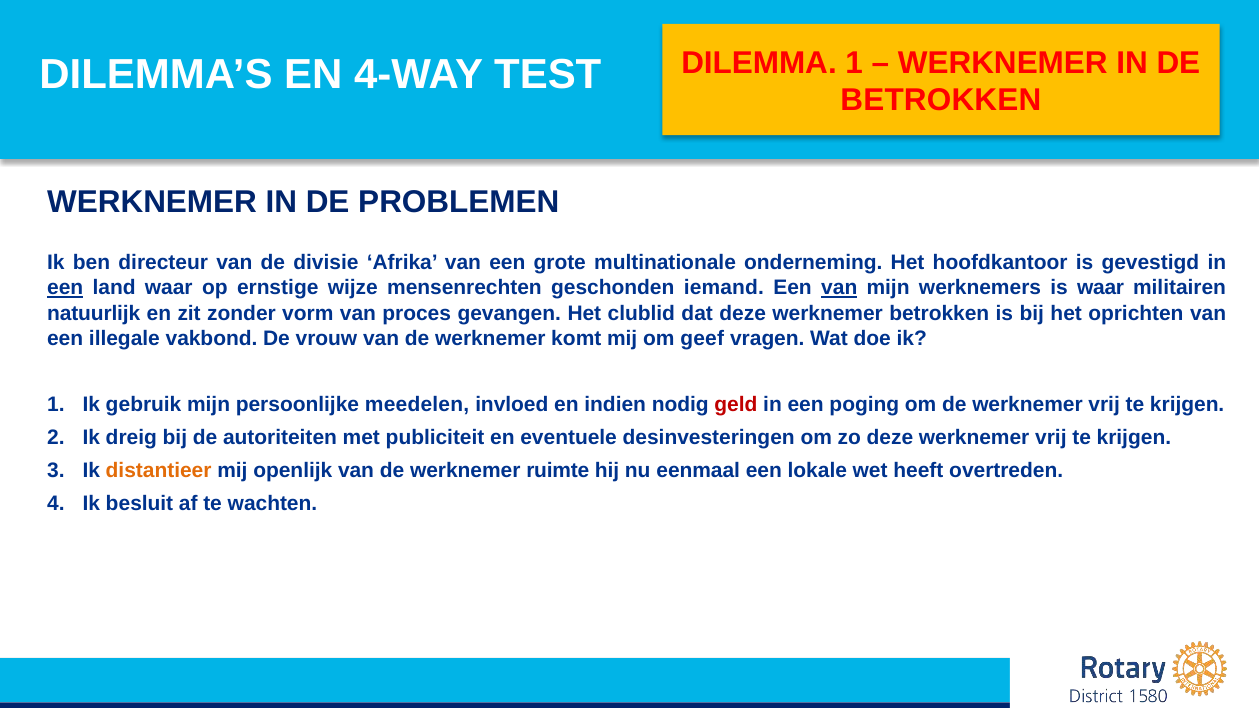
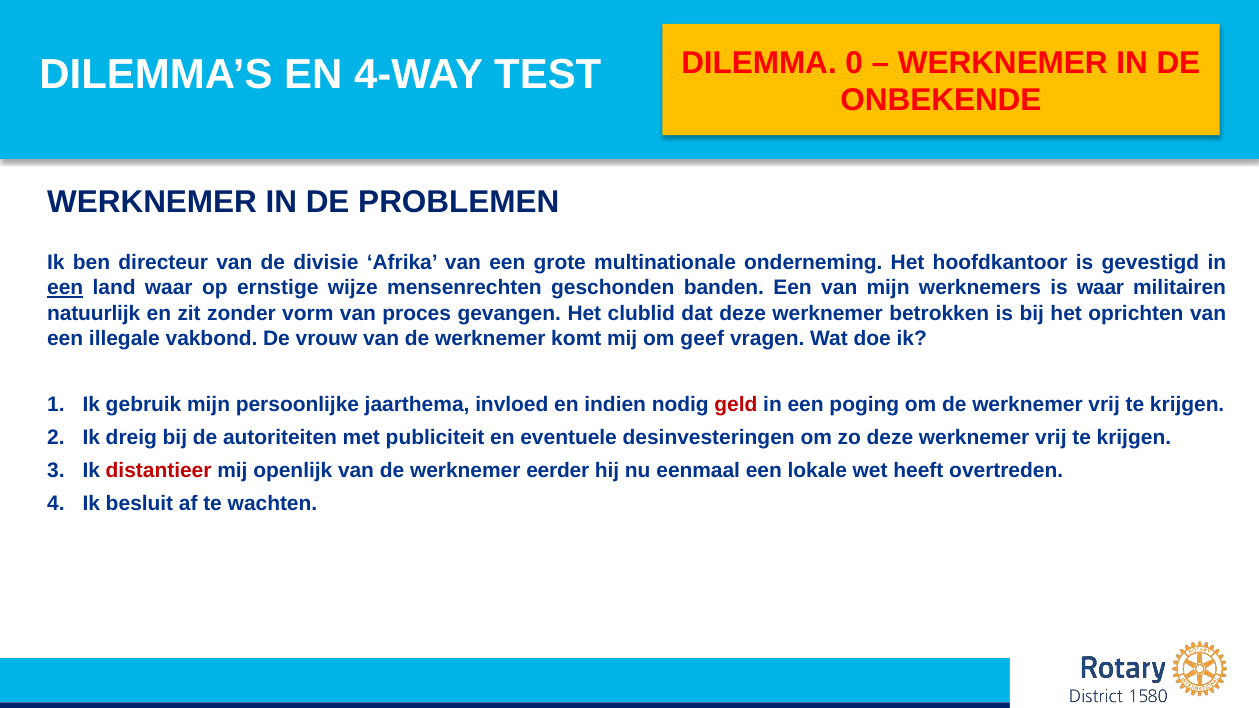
DILEMMA 1: 1 -> 0
BETROKKEN at (941, 101): BETROKKEN -> ONBEKENDE
iemand: iemand -> banden
van at (839, 288) underline: present -> none
meedelen: meedelen -> jaarthema
distantieer colour: orange -> red
ruimte: ruimte -> eerder
